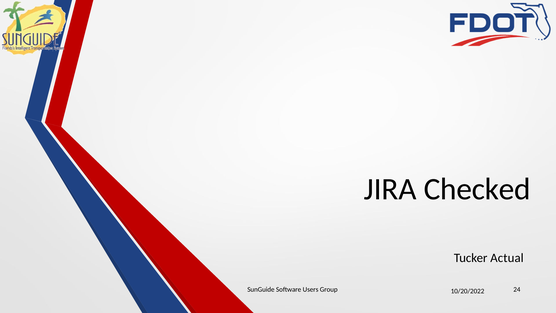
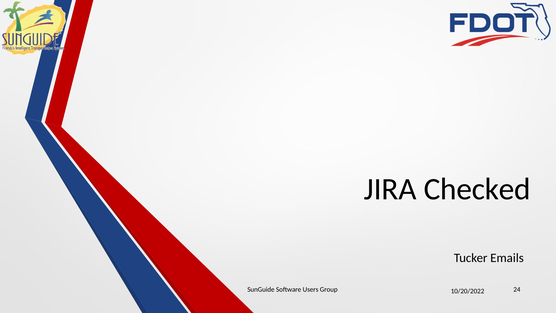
Actual: Actual -> Emails
